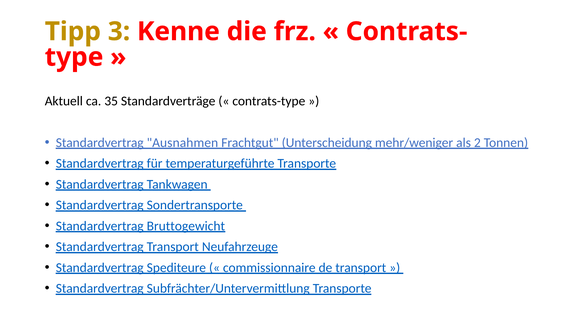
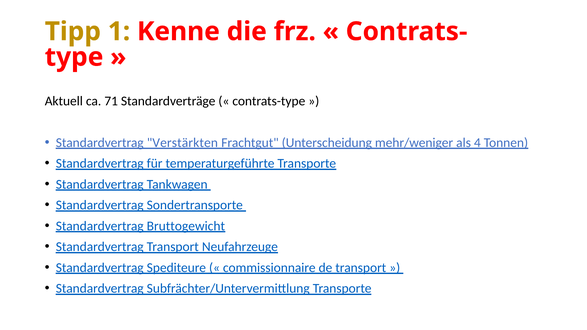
3: 3 -> 1
35: 35 -> 71
Ausnahmen: Ausnahmen -> Verstärkten
2: 2 -> 4
